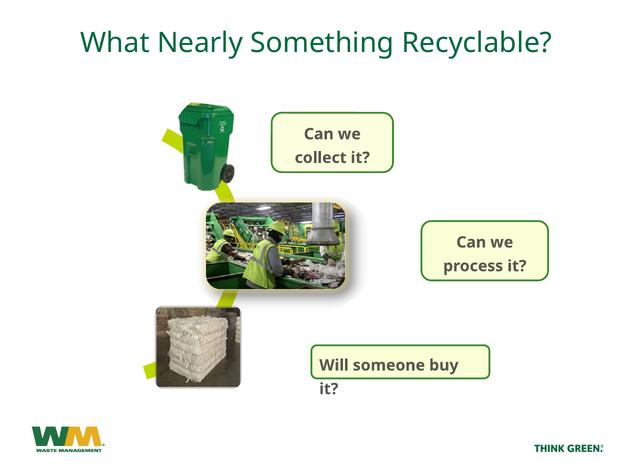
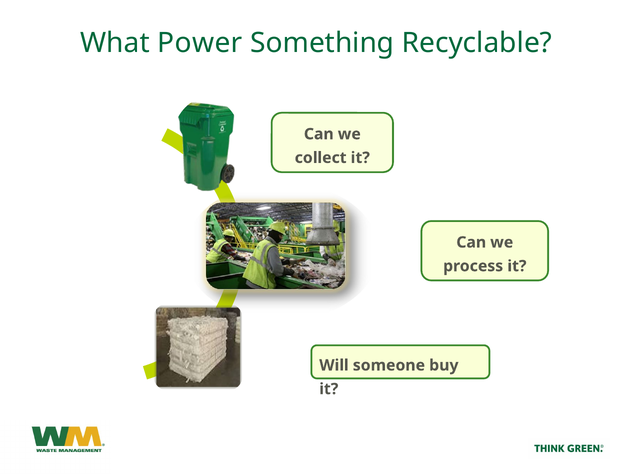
Nearly: Nearly -> Power
